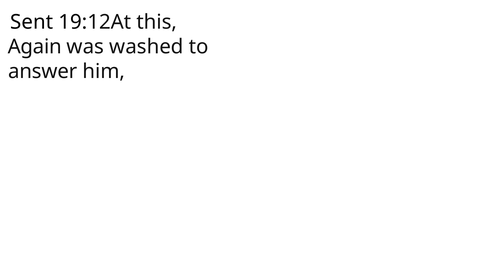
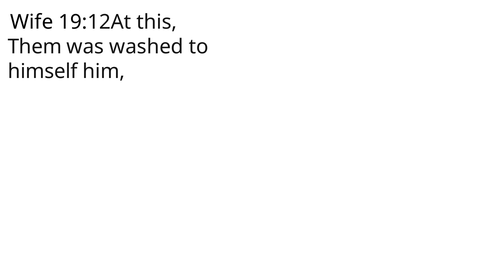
Sent at (32, 22): Sent -> Wife
Again: Again -> Them
answer: answer -> himself
